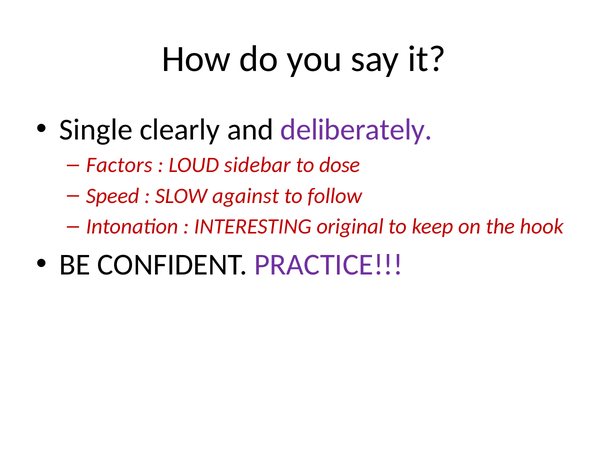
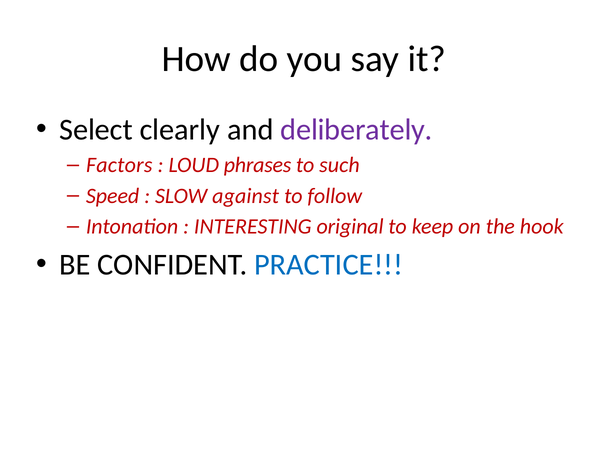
Single: Single -> Select
sidebar: sidebar -> phrases
dose: dose -> such
PRACTICE colour: purple -> blue
